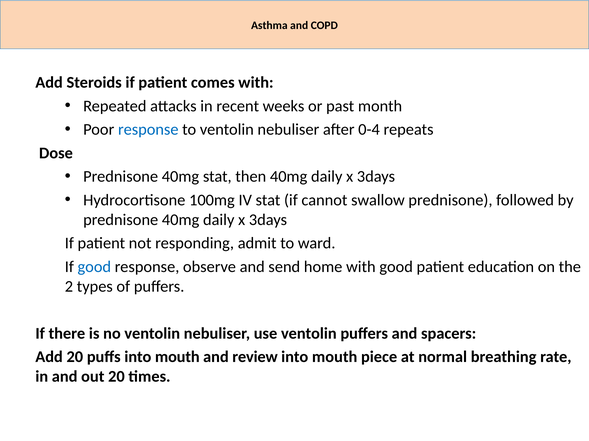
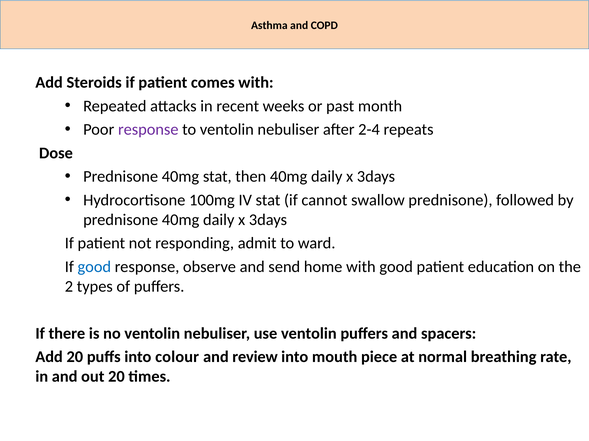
response at (148, 130) colour: blue -> purple
0-4: 0-4 -> 2-4
puffs into mouth: mouth -> colour
